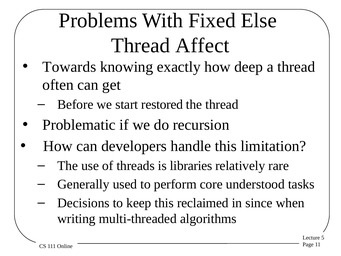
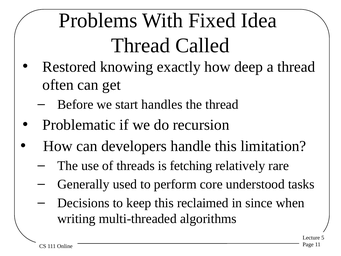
Else: Else -> Idea
Affect: Affect -> Called
Towards: Towards -> Restored
restored: restored -> handles
libraries: libraries -> fetching
